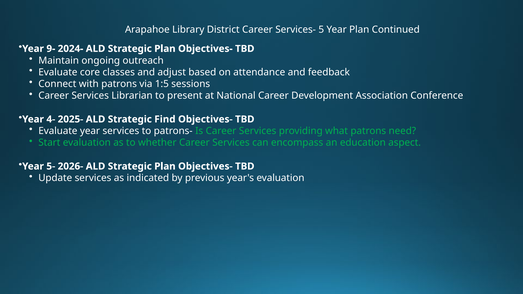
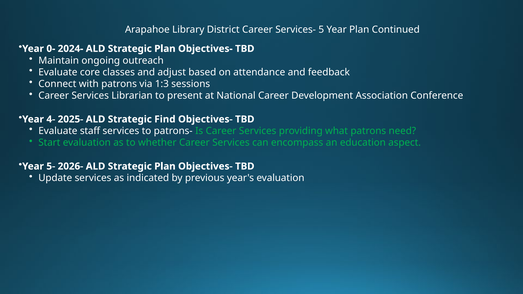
9-: 9- -> 0-
1:5: 1:5 -> 1:3
Evaluate year: year -> staff
